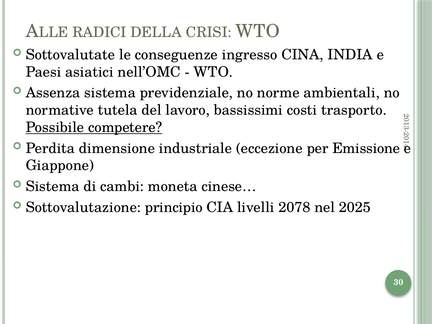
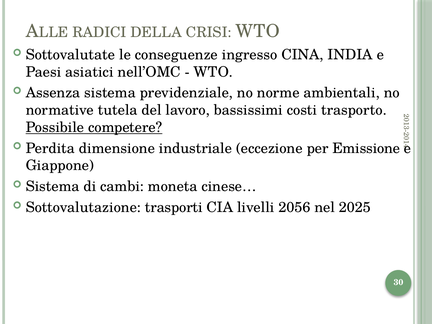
principio: principio -> trasporti
2078: 2078 -> 2056
